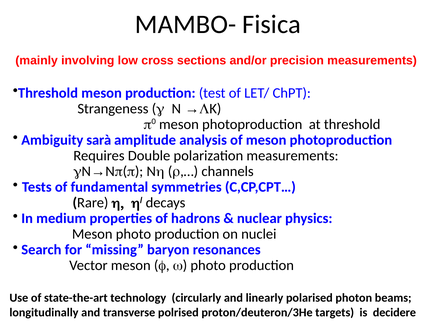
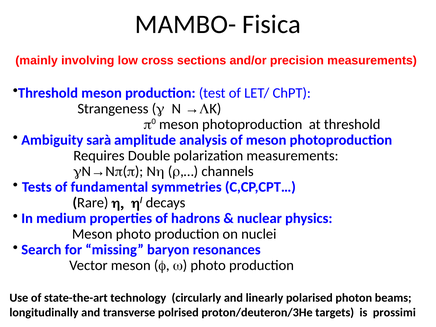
decidere: decidere -> prossimi
